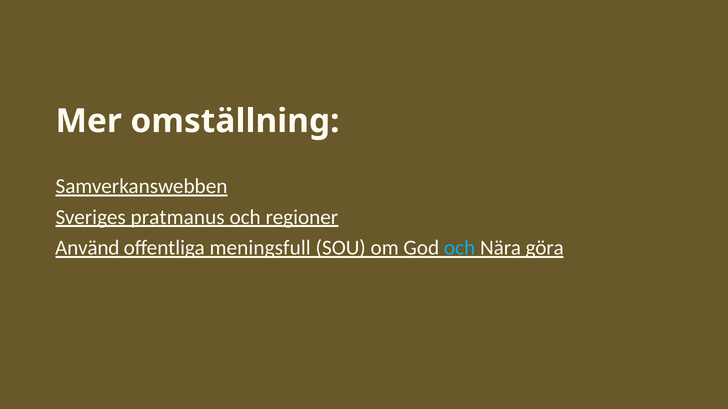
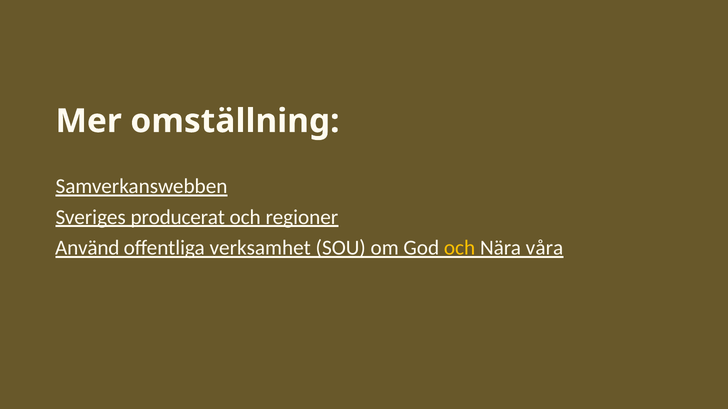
pratmanus: pratmanus -> producerat
meningsfull: meningsfull -> verksamhet
och at (460, 248) colour: light blue -> yellow
göra: göra -> våra
